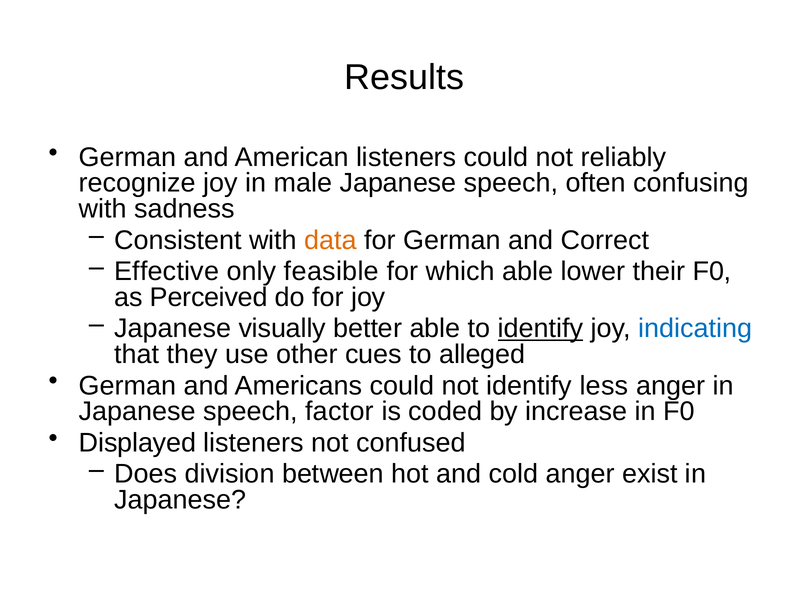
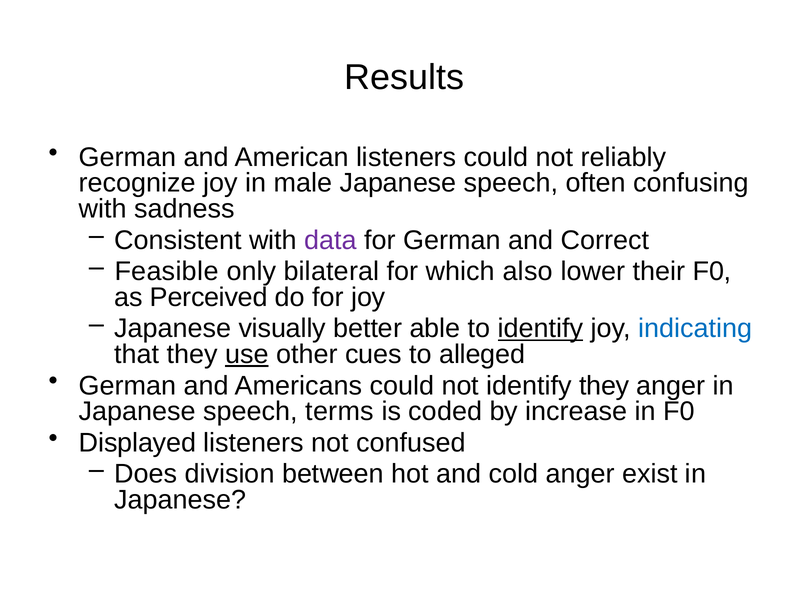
data colour: orange -> purple
Effective: Effective -> Feasible
feasible: feasible -> bilateral
which able: able -> also
use underline: none -> present
identify less: less -> they
factor: factor -> terms
